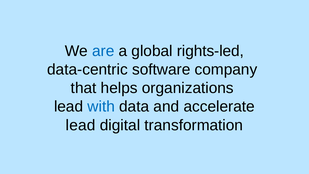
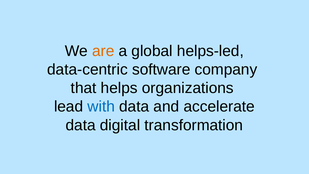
are colour: blue -> orange
rights-led: rights-led -> helps-led
lead at (81, 125): lead -> data
